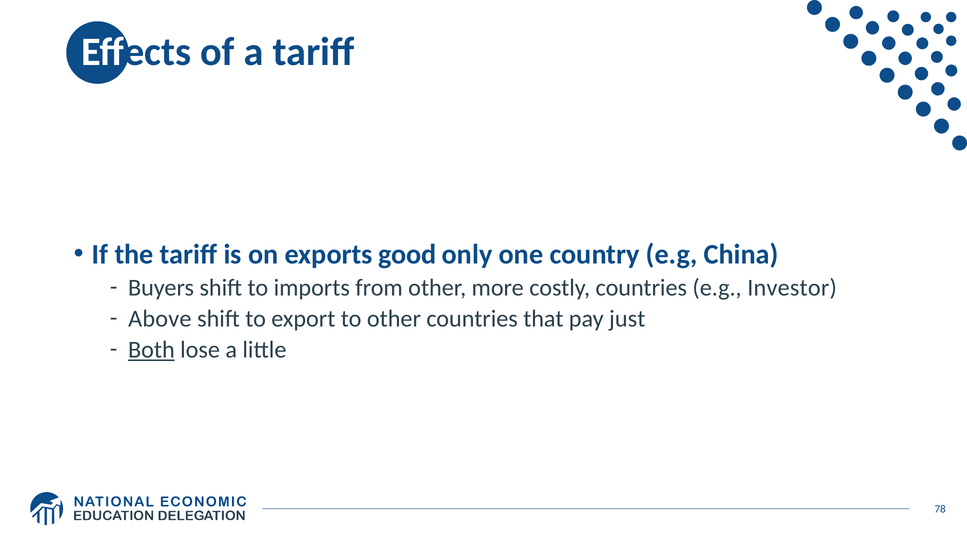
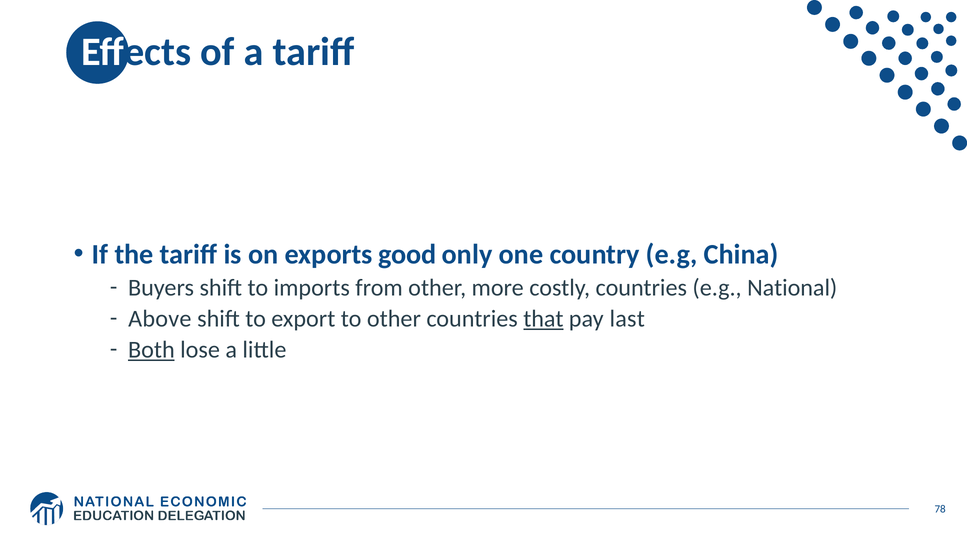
Investor: Investor -> National
that underline: none -> present
just: just -> last
